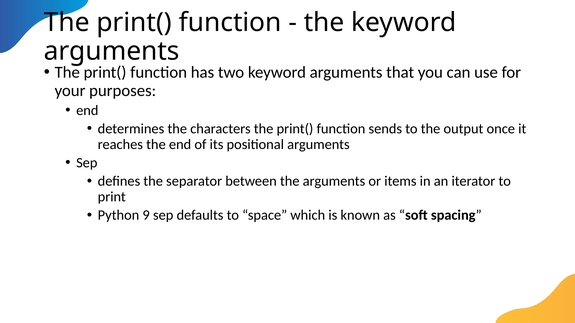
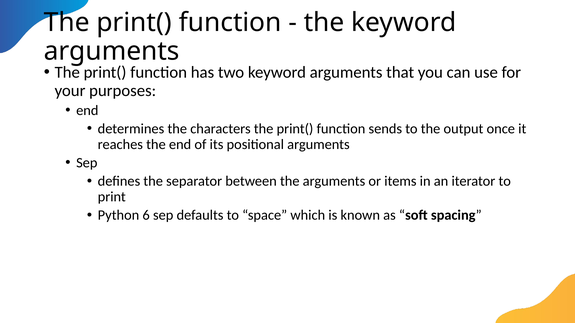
9: 9 -> 6
